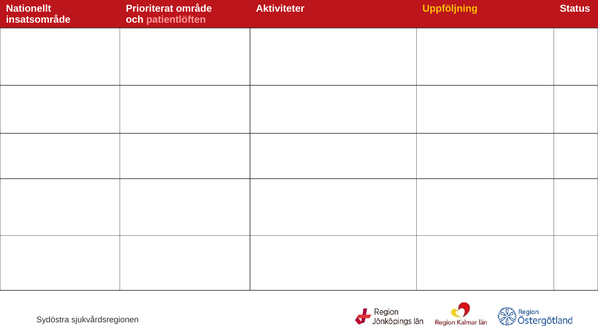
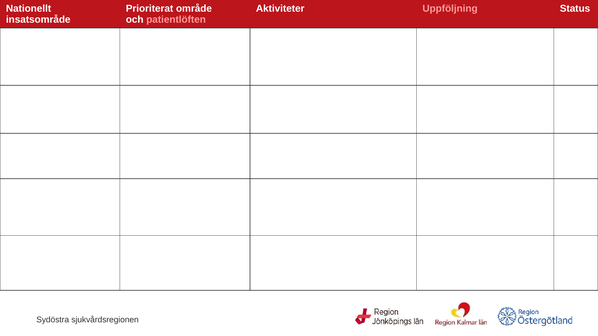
Uppföljning colour: yellow -> pink
